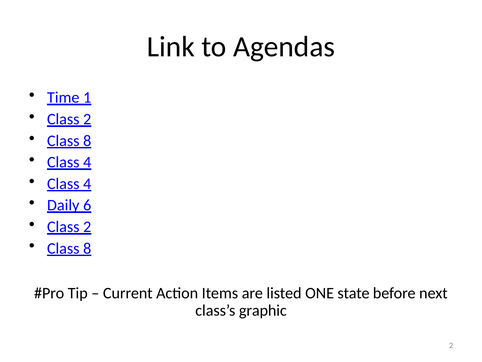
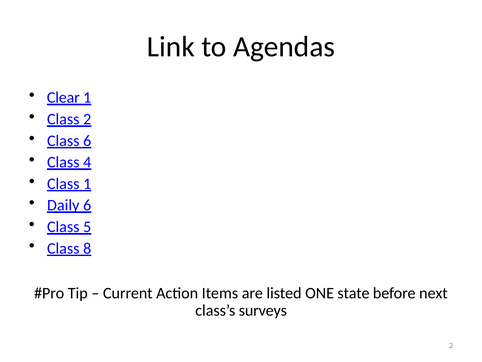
Time: Time -> Clear
8 at (87, 141): 8 -> 6
4 at (87, 184): 4 -> 1
2 at (87, 227): 2 -> 5
graphic: graphic -> surveys
